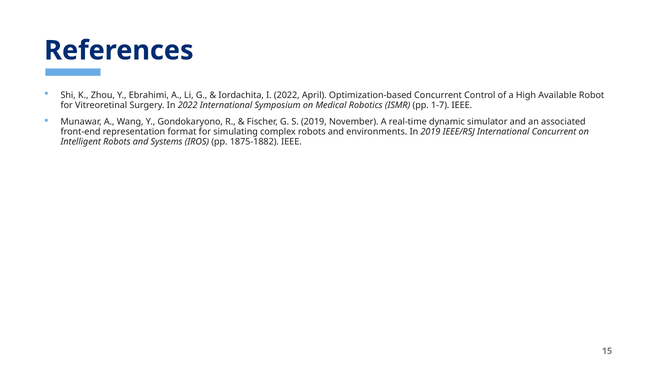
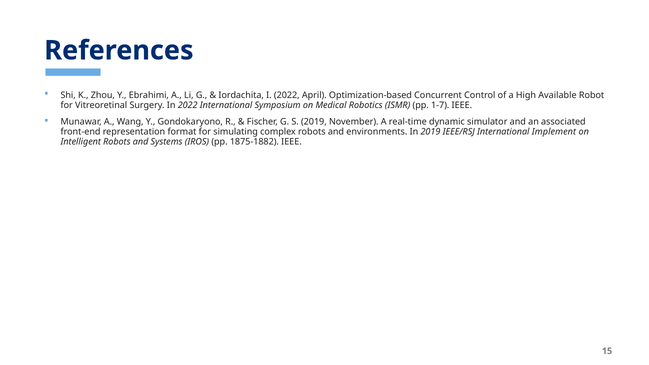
International Concurrent: Concurrent -> Implement
